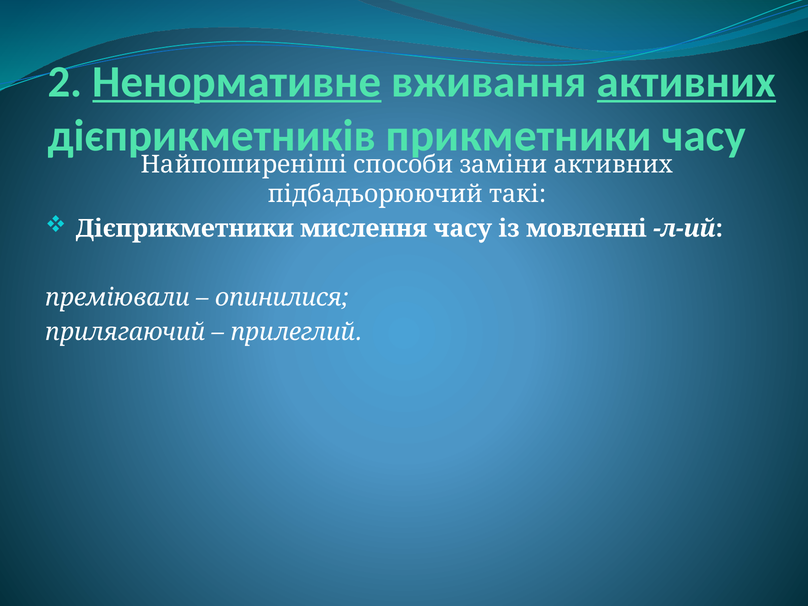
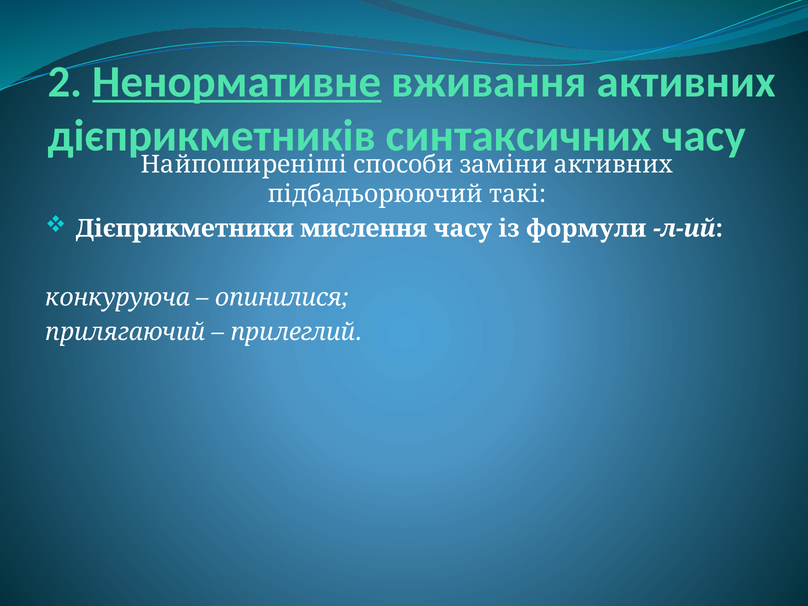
активних at (686, 82) underline: present -> none
прикметники: прикметники -> синтаксичних
мовленні: мовленні -> формули
преміювали: преміювали -> конкуруюча
